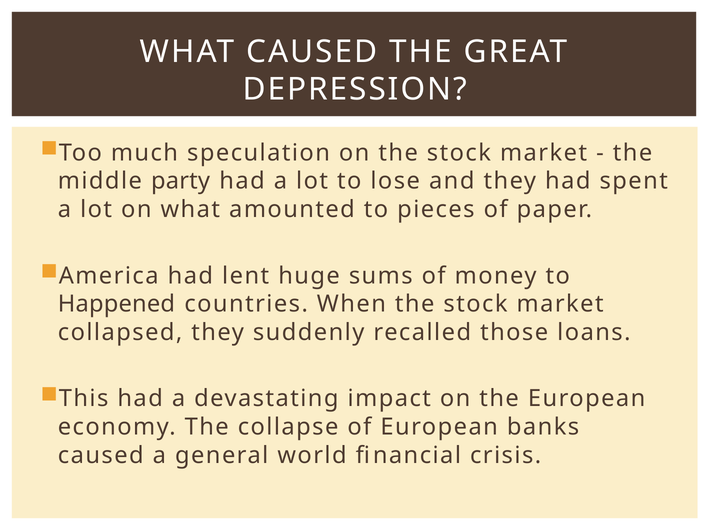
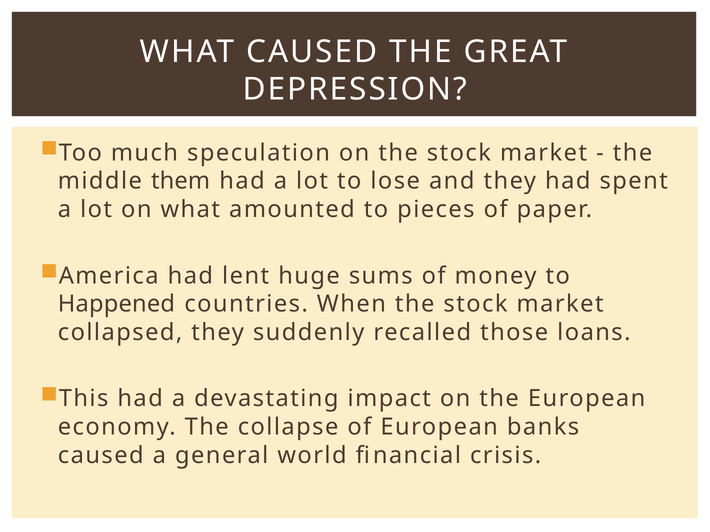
party: party -> them
